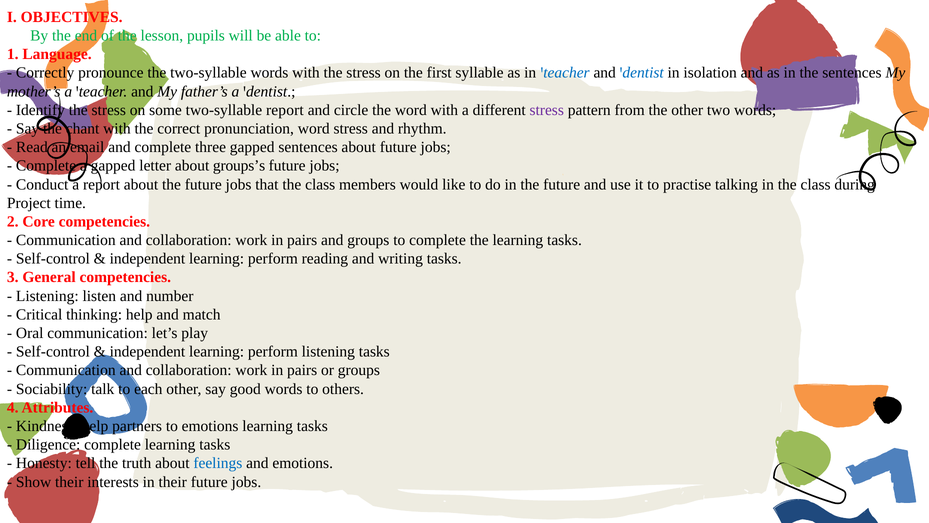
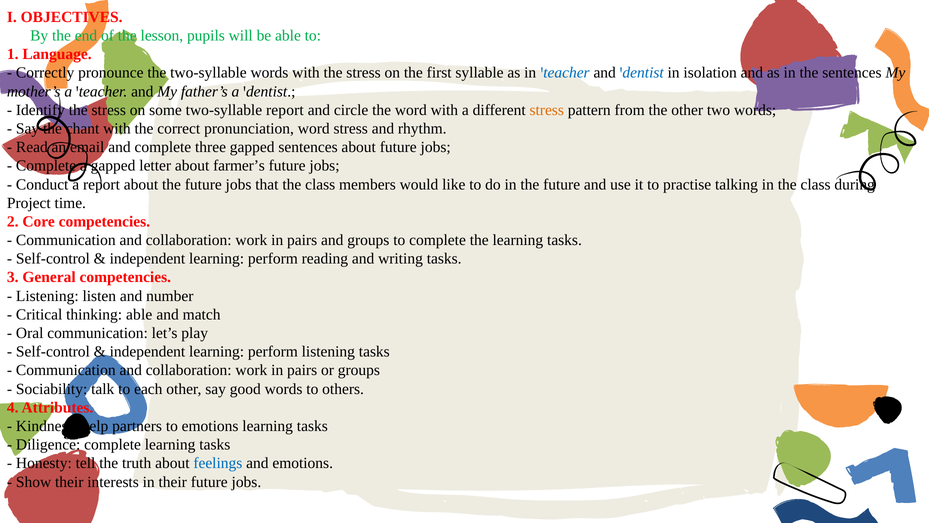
stress at (547, 110) colour: purple -> orange
groups’s: groups’s -> farmer’s
thinking help: help -> able
